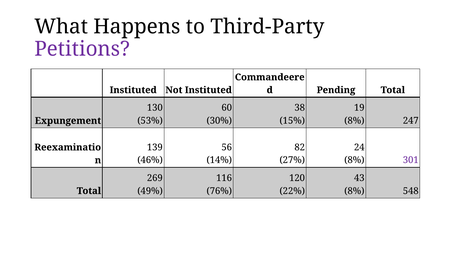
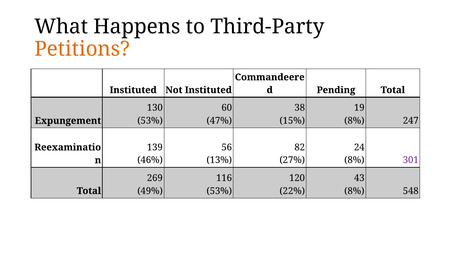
Petitions colour: purple -> orange
30%: 30% -> 47%
14%: 14% -> 13%
76% at (219, 191): 76% -> 53%
